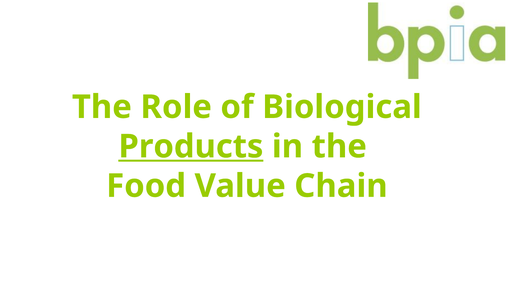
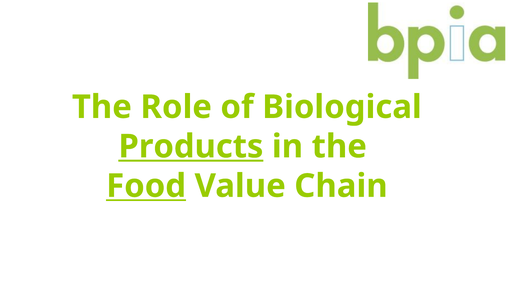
Food underline: none -> present
